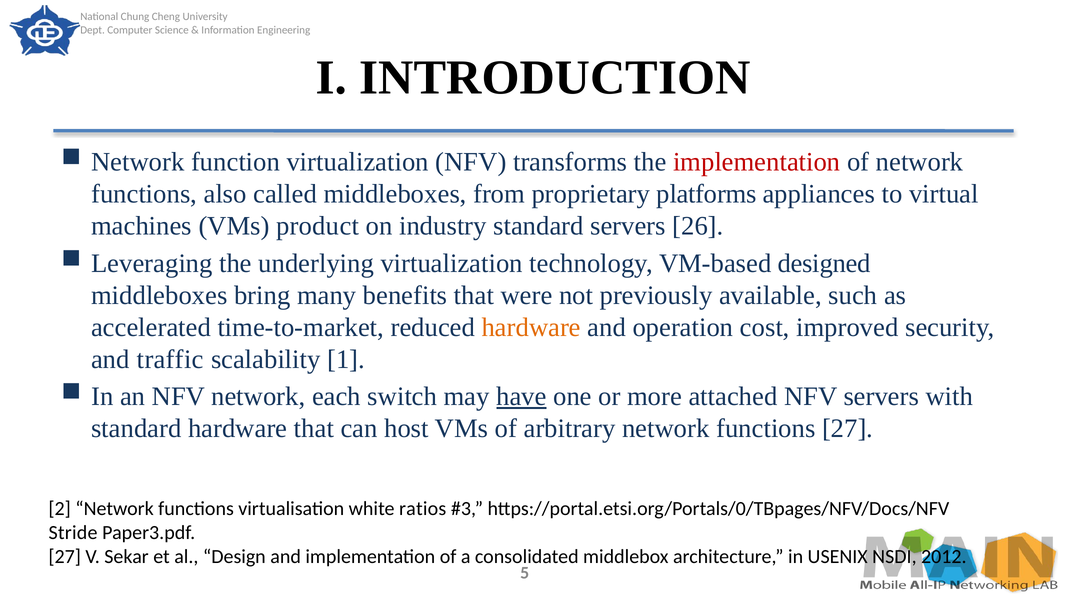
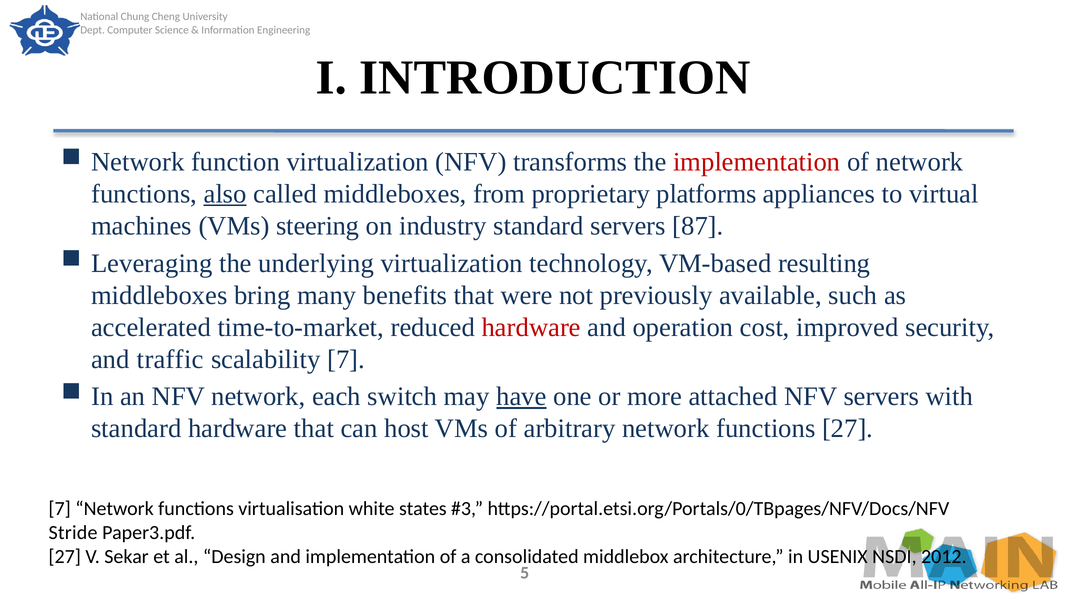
also underline: none -> present
product: product -> steering
26: 26 -> 87
designed: designed -> resulting
hardware at (531, 327) colour: orange -> red
scalability 1: 1 -> 7
2 at (60, 509): 2 -> 7
ratios: ratios -> states
